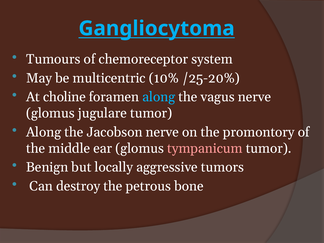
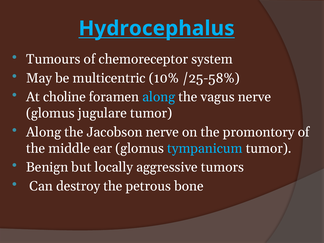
Gangliocytoma: Gangliocytoma -> Hydrocephalus
/25-20%: /25-20% -> /25-58%
tympanicum colour: pink -> light blue
